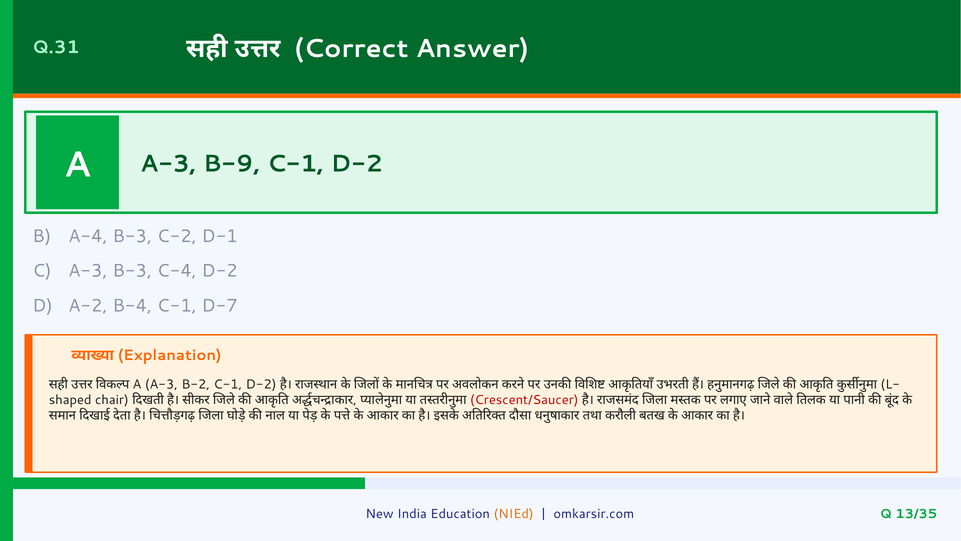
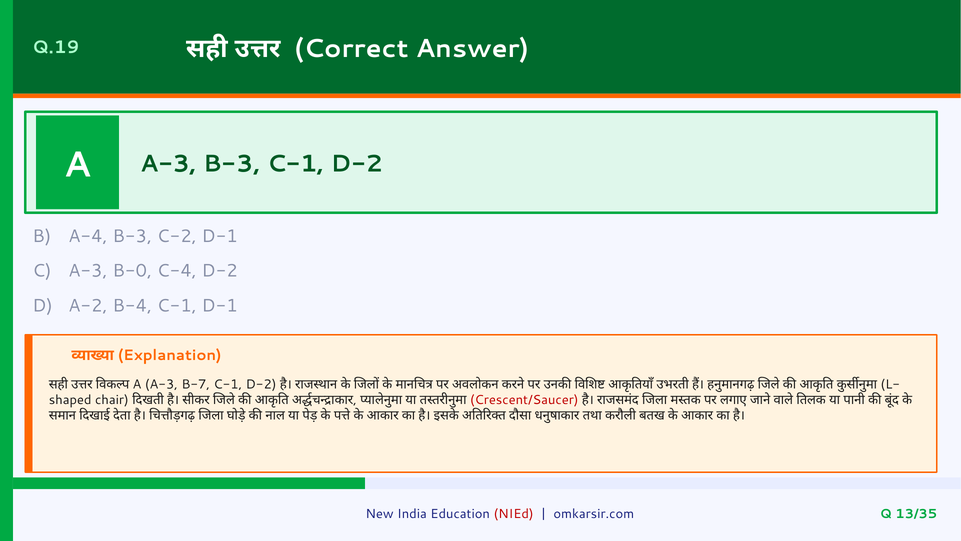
Q.31: Q.31 -> Q.19
A-3 B-9: B-9 -> B-3
A-3 B-3: B-3 -> B-0
C-1 D-7: D-7 -> D-1
B-2: B-2 -> B-7
NIEd colour: orange -> red
